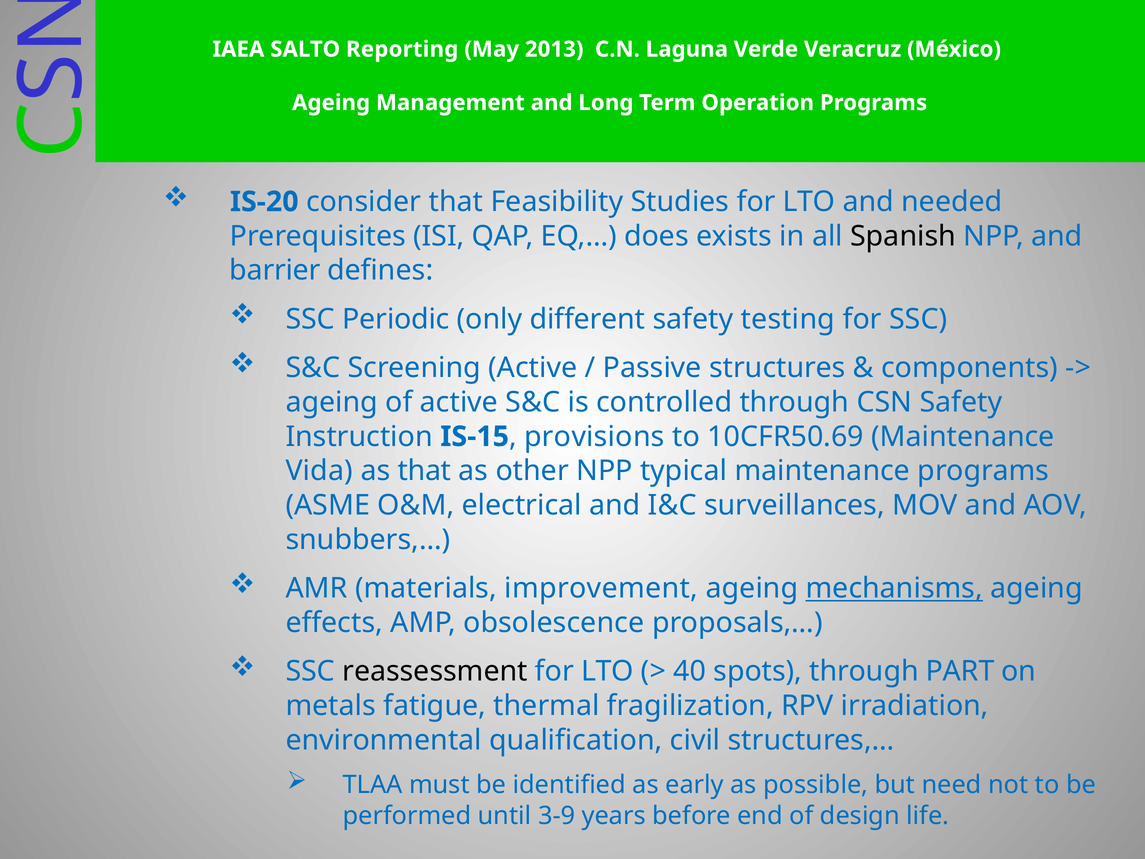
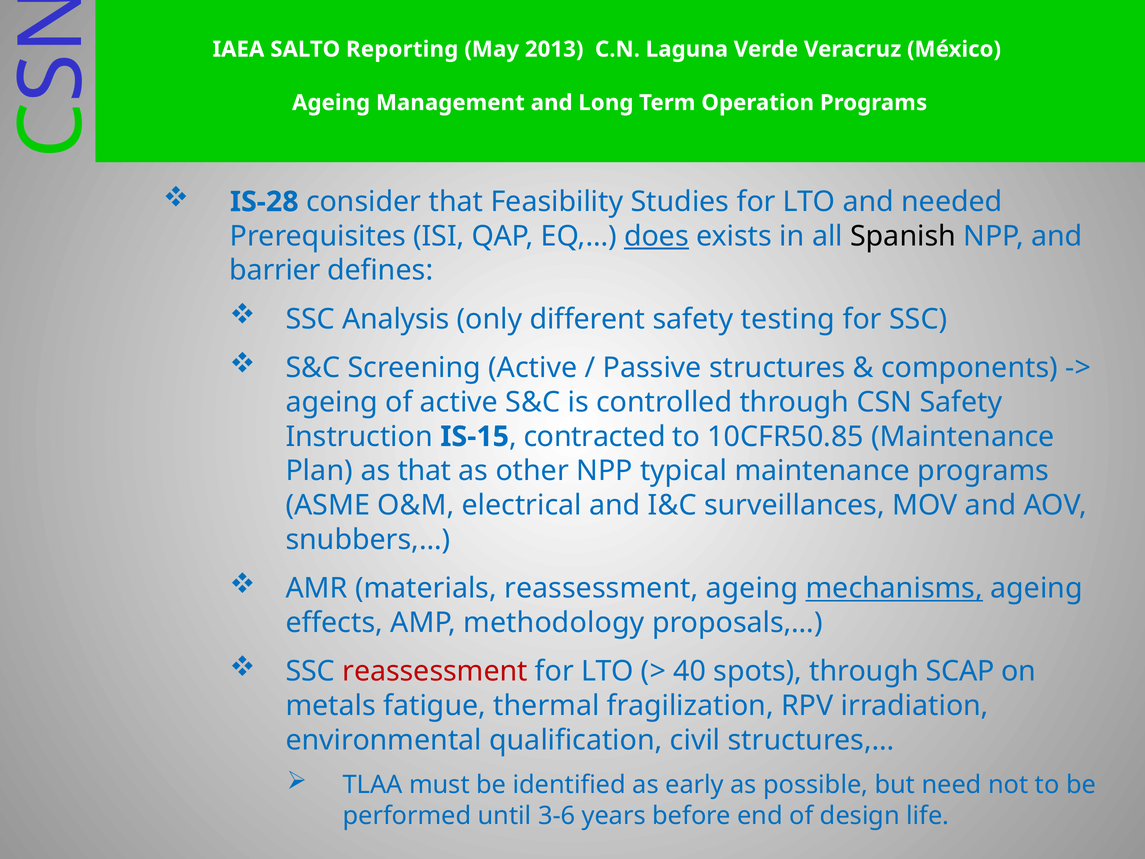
IS-20: IS-20 -> IS-28
does underline: none -> present
Periodic: Periodic -> Analysis
provisions: provisions -> contracted
10CFR50.69: 10CFR50.69 -> 10CFR50.85
Vida: Vida -> Plan
materials improvement: improvement -> reassessment
obsolescence: obsolescence -> methodology
reassessment at (435, 671) colour: black -> red
PART: PART -> SCAP
3-9: 3-9 -> 3-6
